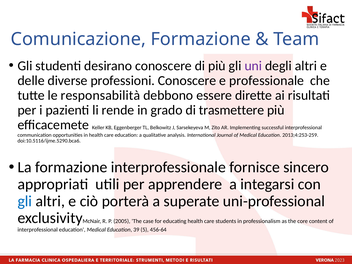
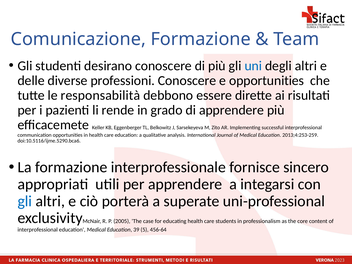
uni colour: purple -> blue
e professionale: professionale -> opportunities
di trasmettere: trasmettere -> apprendere
